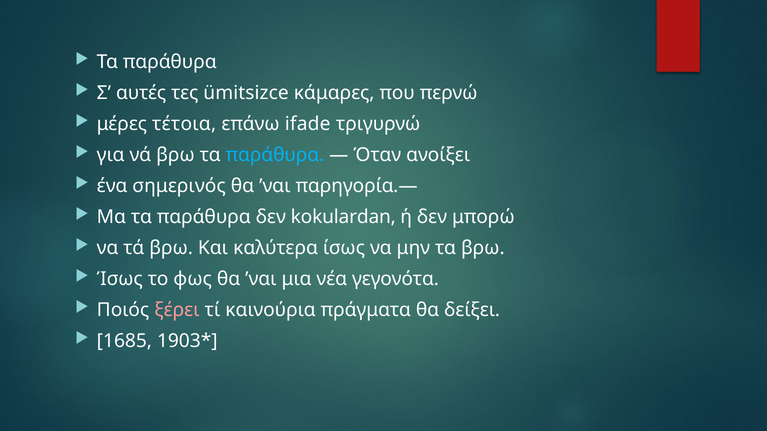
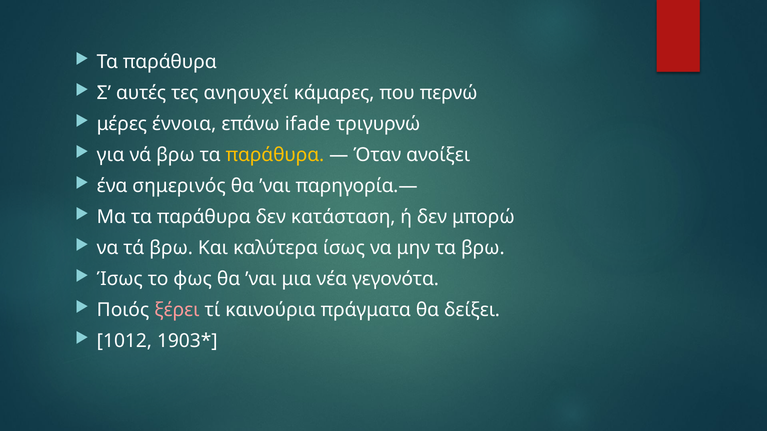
ümitsizce: ümitsizce -> ανησυχεί
τέτοια: τέτοια -> έννοια
παράθυρα at (275, 155) colour: light blue -> yellow
kokulardan: kokulardan -> κατάσταση
1685: 1685 -> 1012
